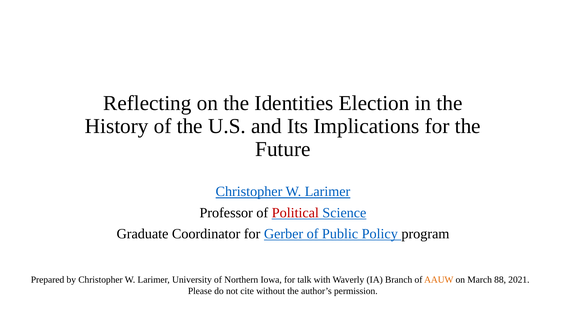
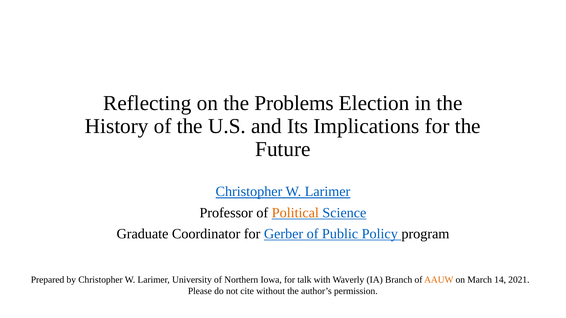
Identities: Identities -> Problems
Political colour: red -> orange
88: 88 -> 14
